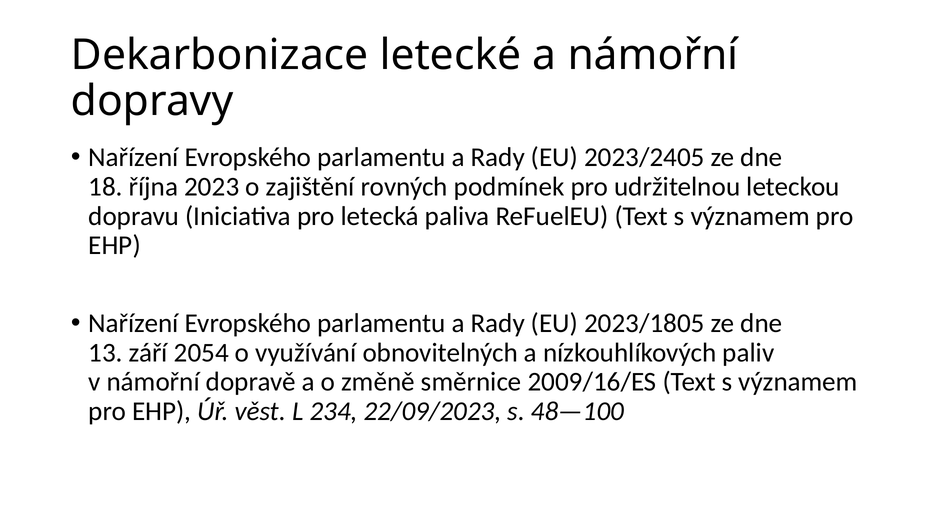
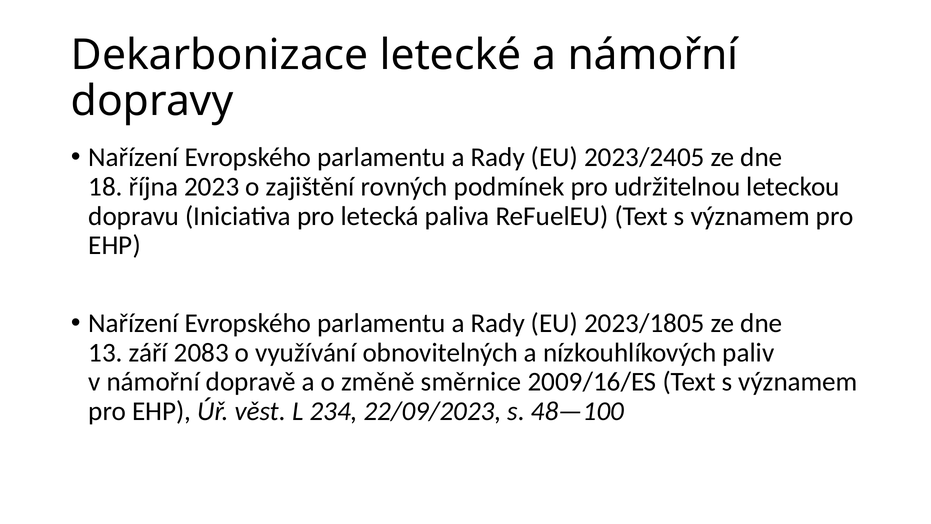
2054: 2054 -> 2083
